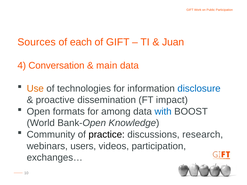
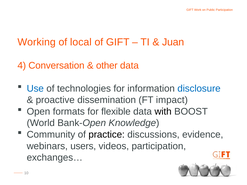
Sources: Sources -> Working
each: each -> local
main: main -> other
Use colour: orange -> blue
among: among -> flexible
with colour: blue -> black
research: research -> evidence
